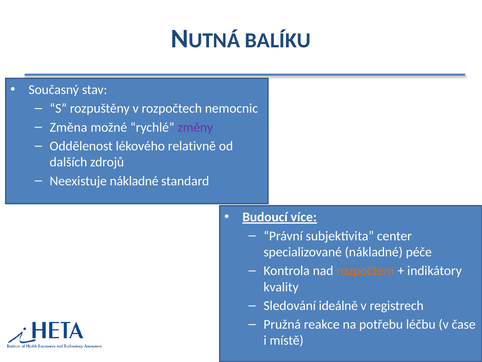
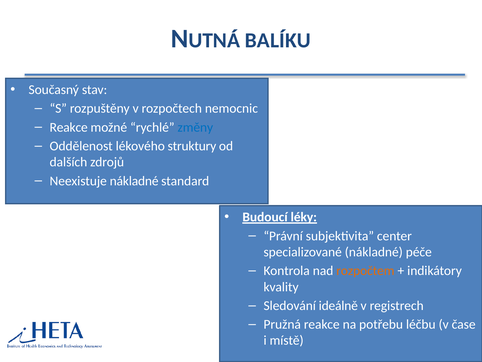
Změna at (69, 127): Změna -> Reakce
změny colour: purple -> blue
relativně: relativně -> struktury
více: více -> léky
